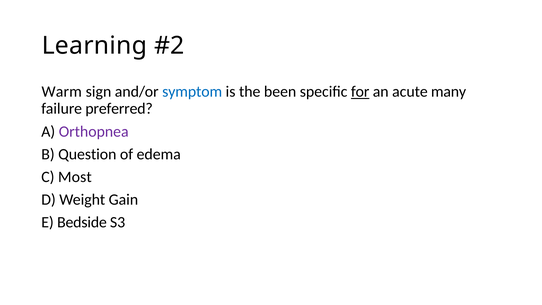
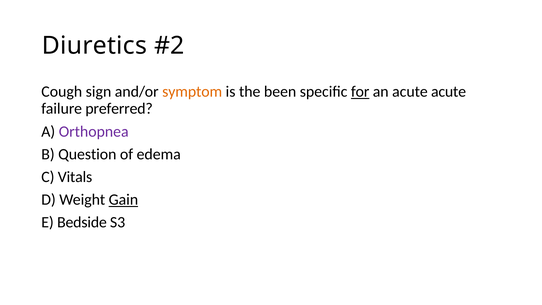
Learning: Learning -> Diuretics
Warm: Warm -> Cough
symptom colour: blue -> orange
acute many: many -> acute
Most: Most -> Vitals
Gain underline: none -> present
